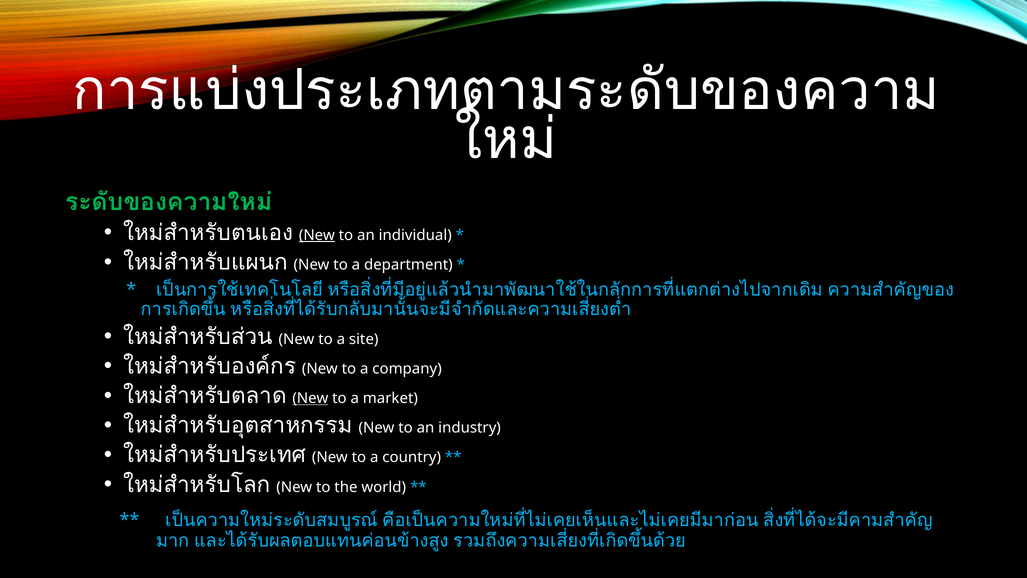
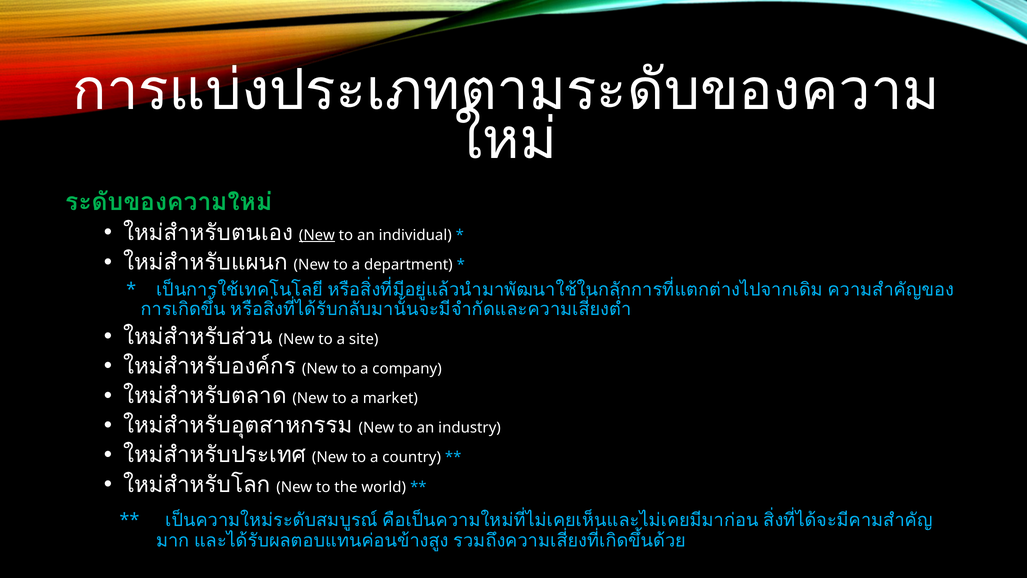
New at (310, 398) underline: present -> none
